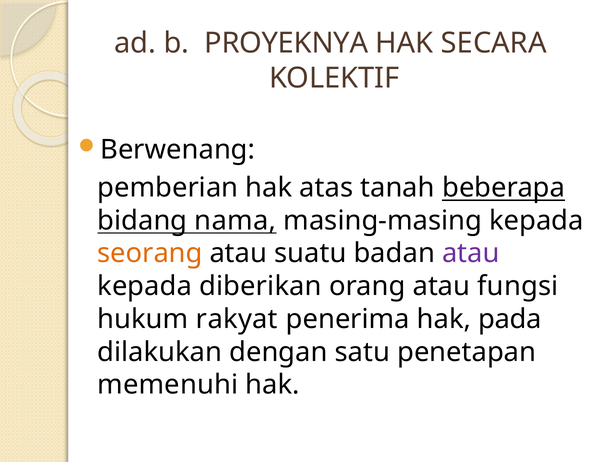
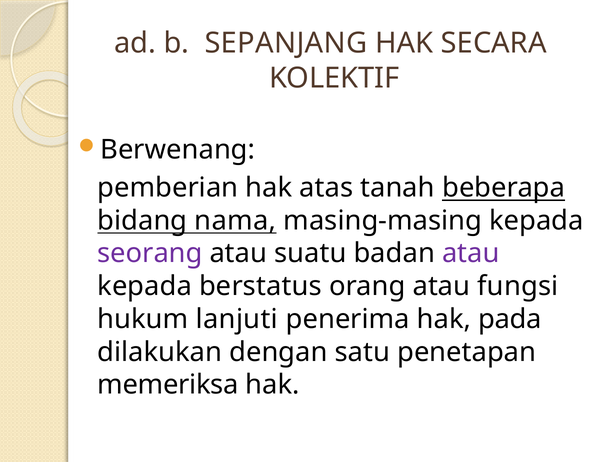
PROYEKNYA: PROYEKNYA -> SEPANJANG
seorang colour: orange -> purple
diberikan: diberikan -> berstatus
rakyat: rakyat -> lanjuti
memenuhi: memenuhi -> memeriksa
